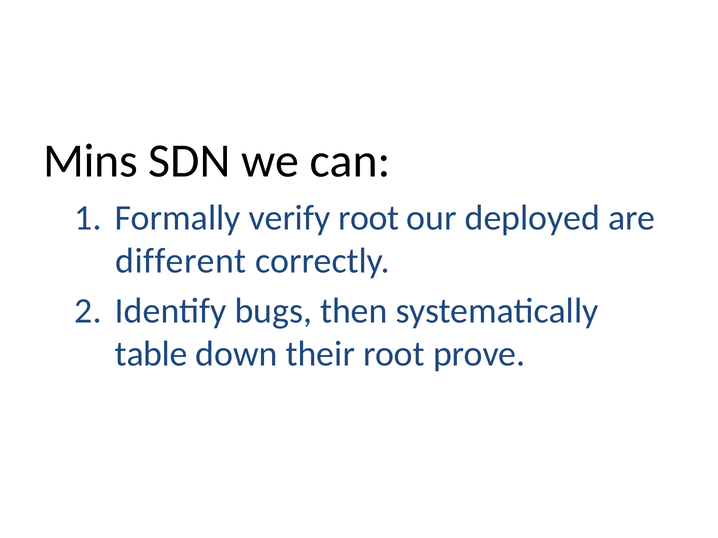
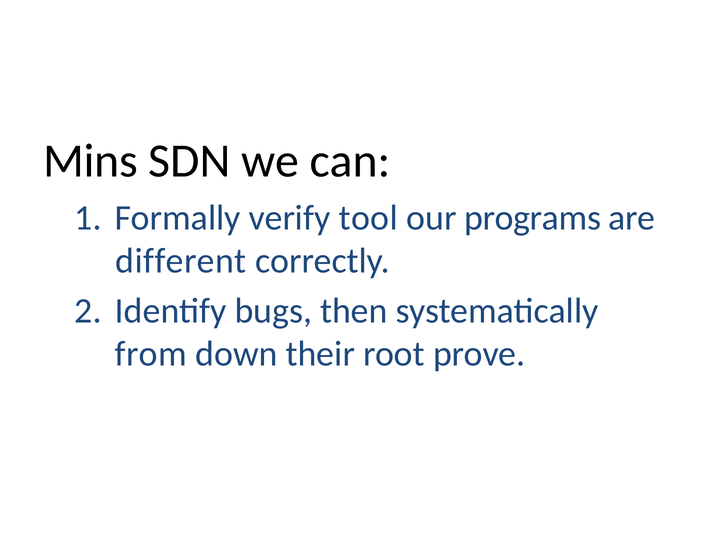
verify root: root -> tool
deployed: deployed -> programs
table: table -> from
